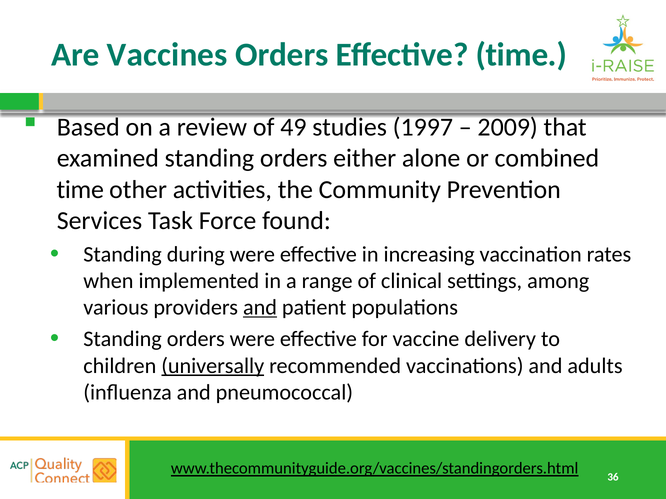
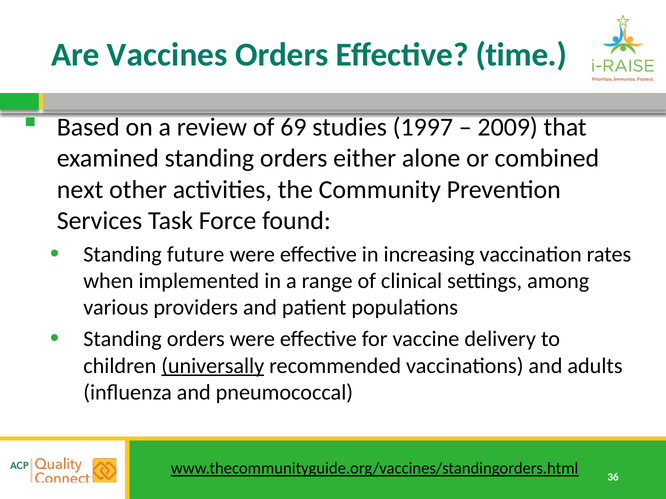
49: 49 -> 69
time at (80, 190): time -> next
during: during -> future
and at (260, 308) underline: present -> none
